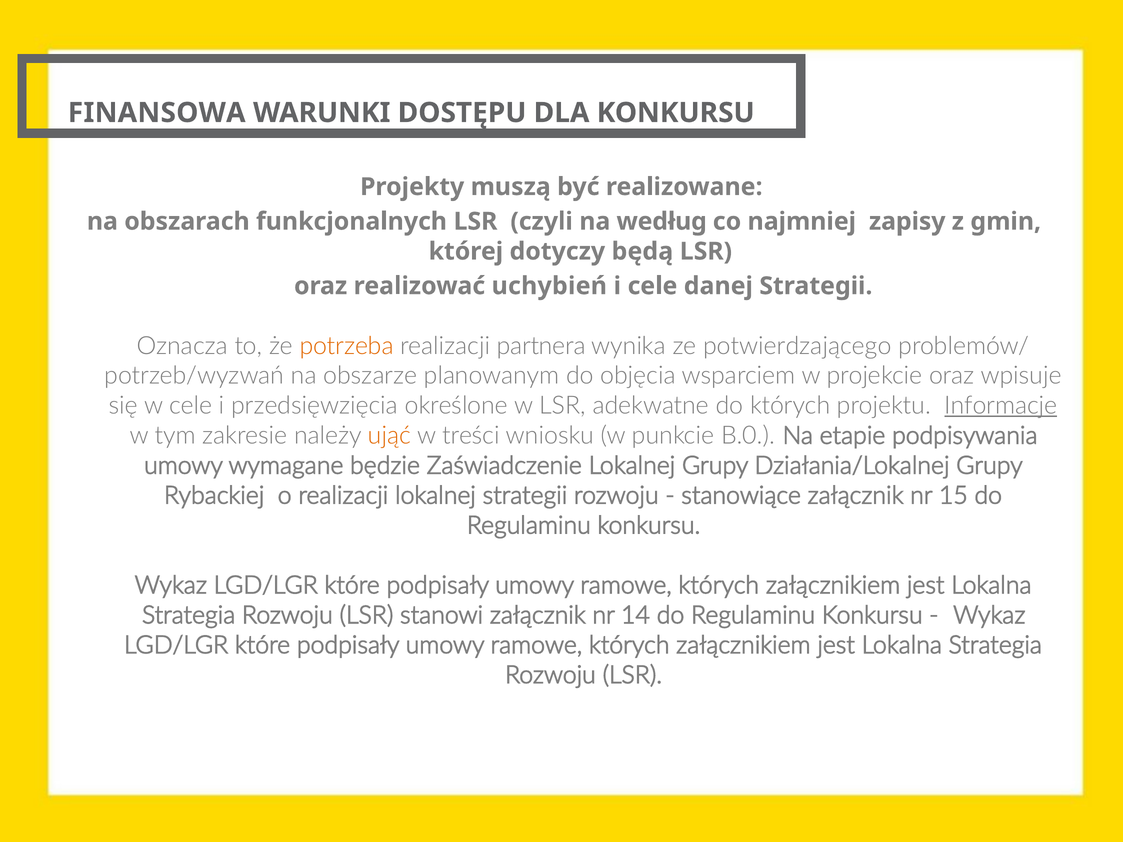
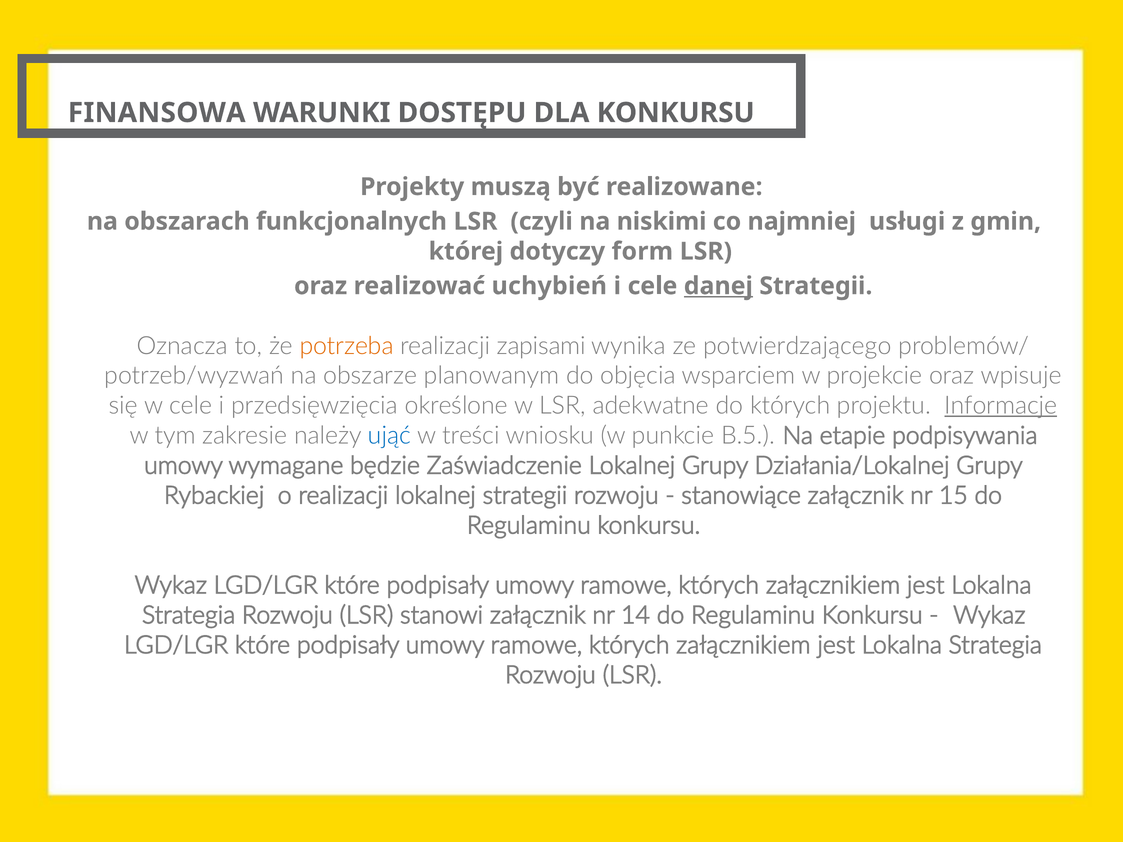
według: według -> niskimi
zapisy: zapisy -> usługi
będą: będą -> form
danej underline: none -> present
partnera: partnera -> zapisami
ująć colour: orange -> blue
B.0: B.0 -> B.5
